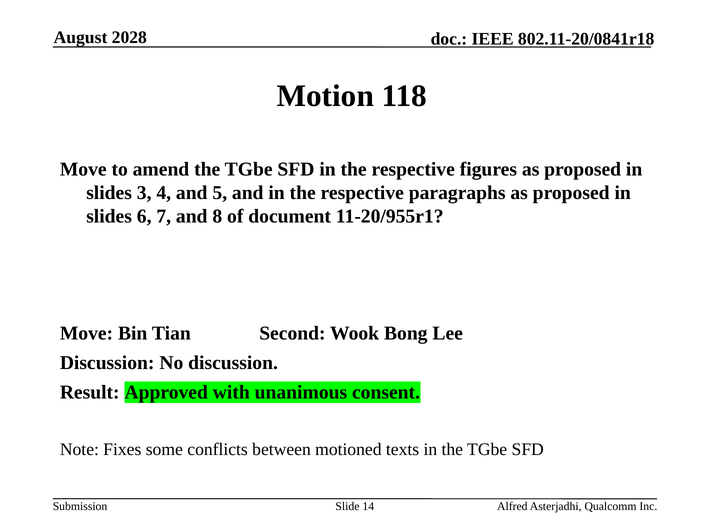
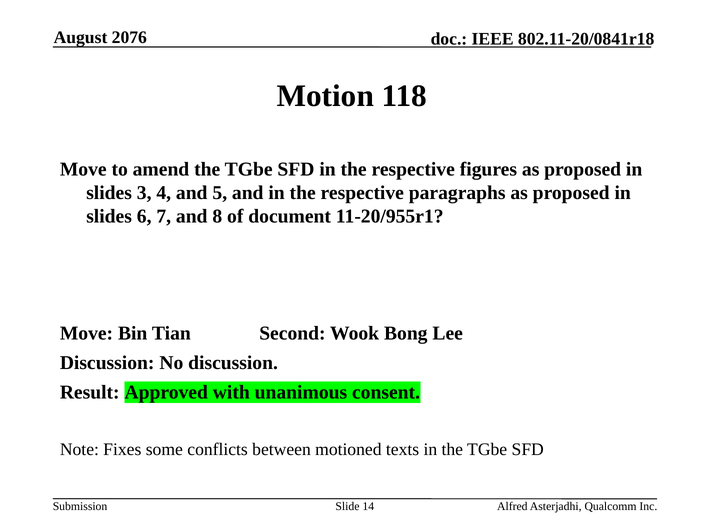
2028: 2028 -> 2076
